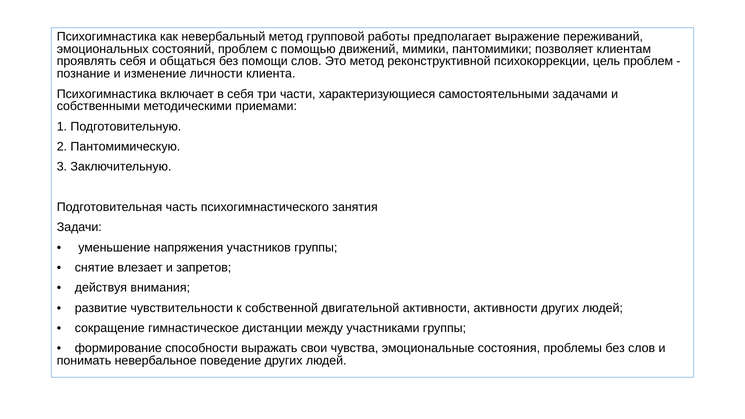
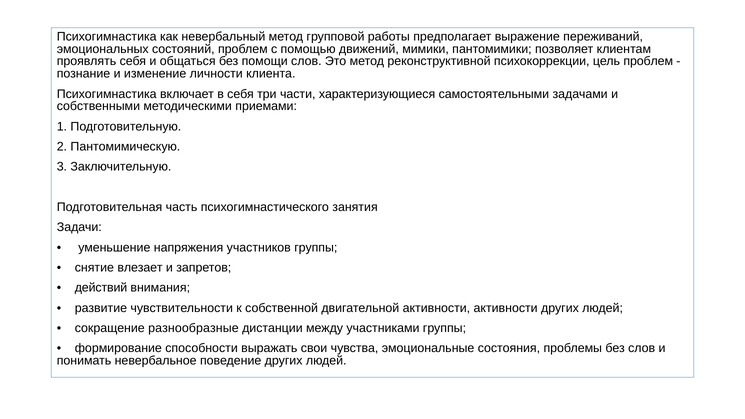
действуя: действуя -> действий
гимнастическое: гимнастическое -> разнообразные
